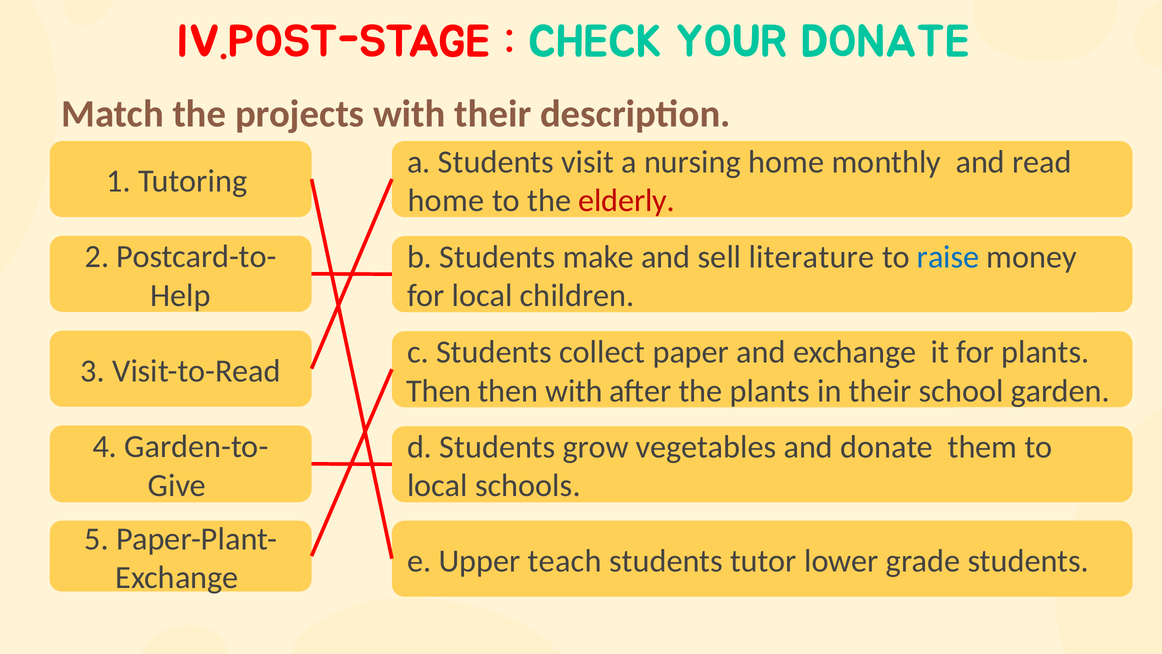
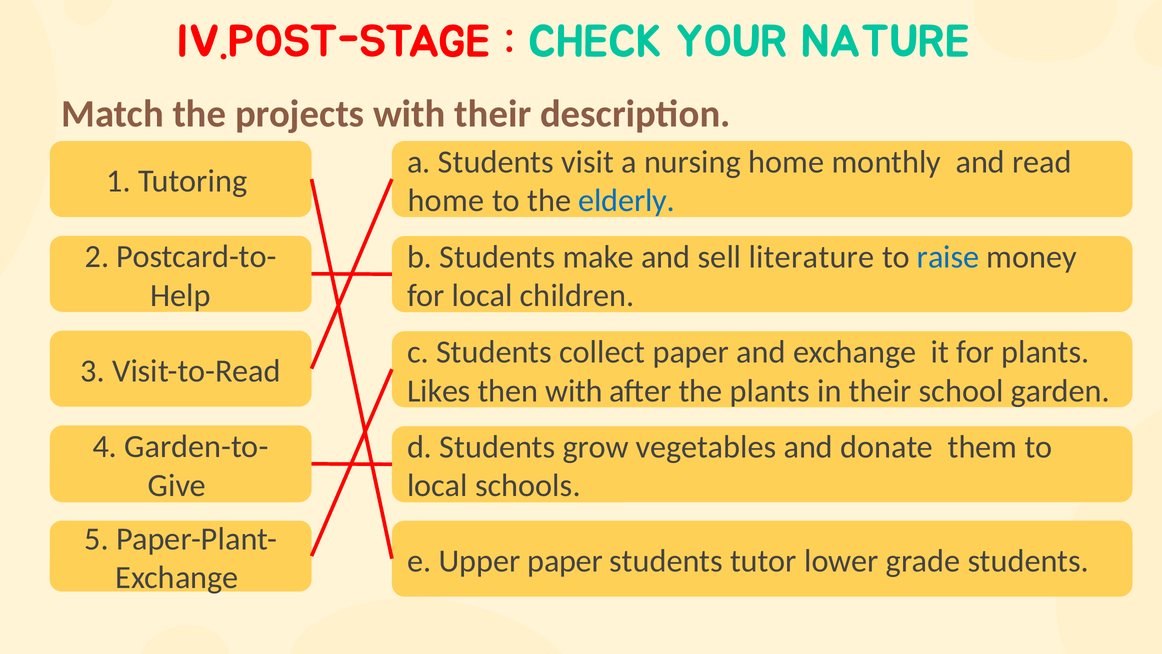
YOUR DONATE: DONATE -> NATURE
elderly colour: red -> blue
Then at (439, 391): Then -> Likes
Upper teach: teach -> paper
